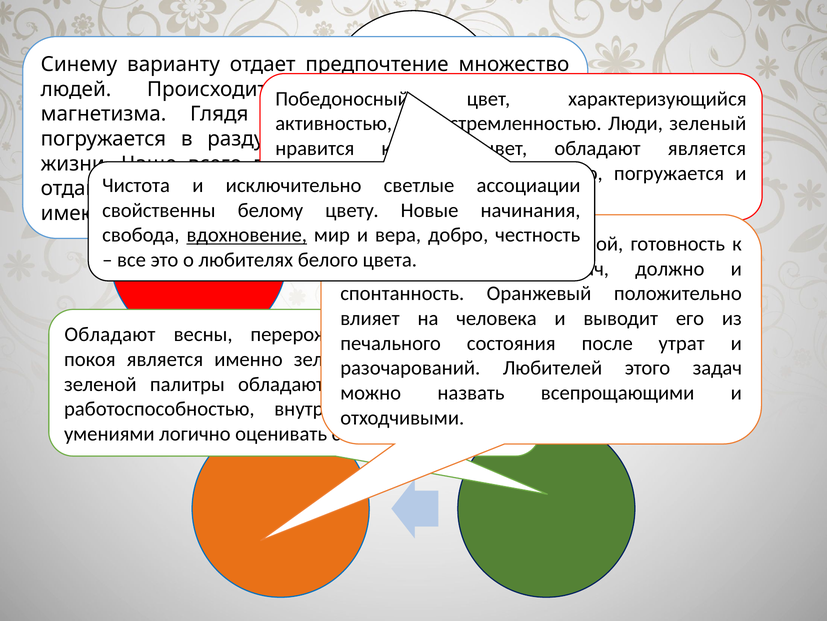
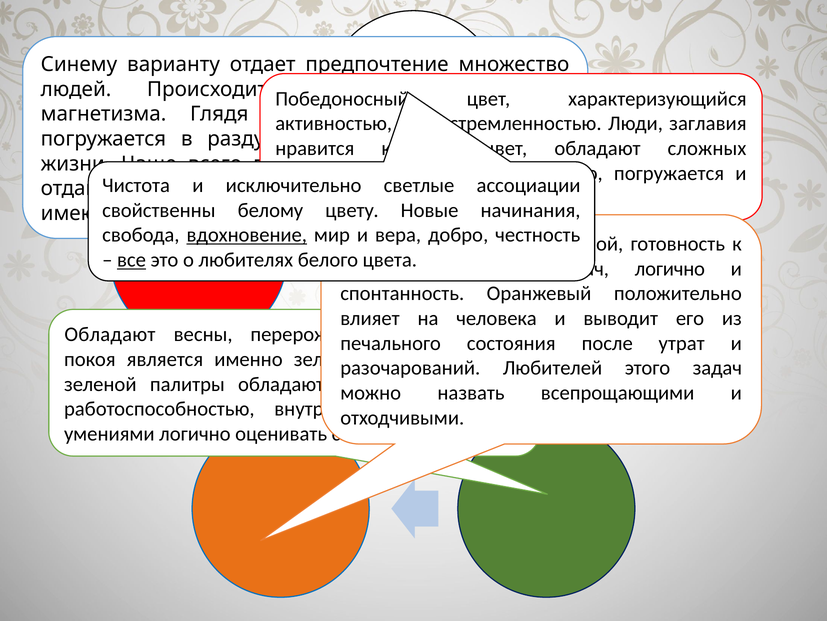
Люди зеленый: зеленый -> заглавия
является at (707, 148): является -> сложных
все underline: none -> present
должно at (670, 268): должно -> логично
